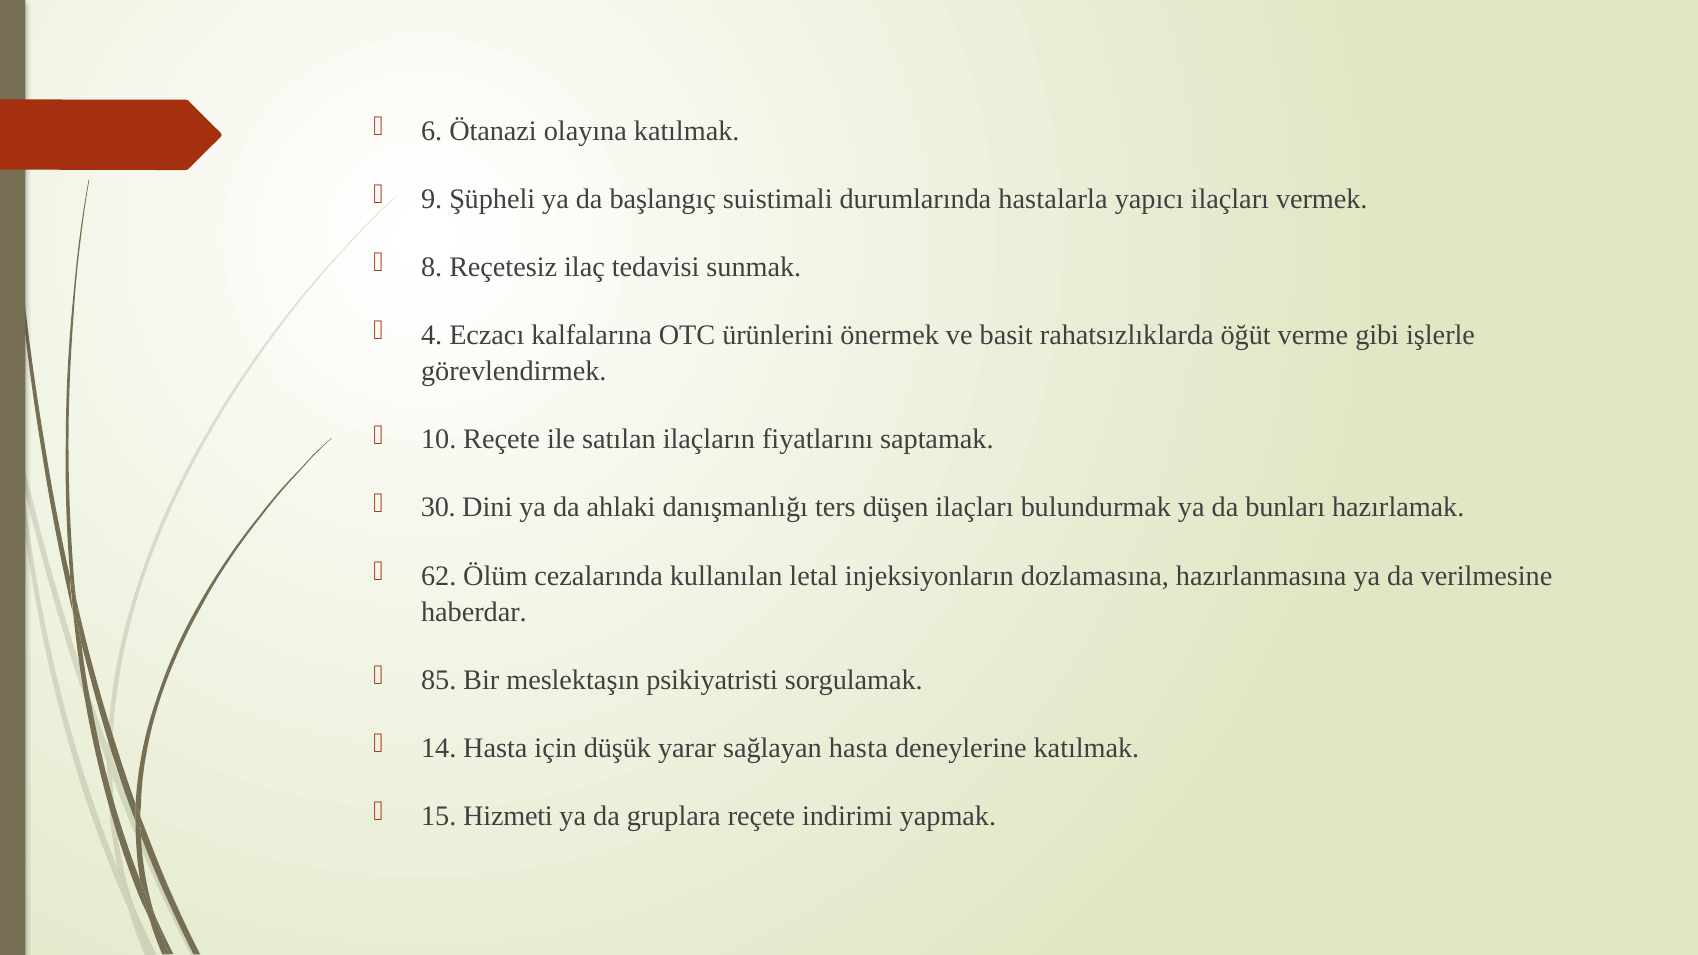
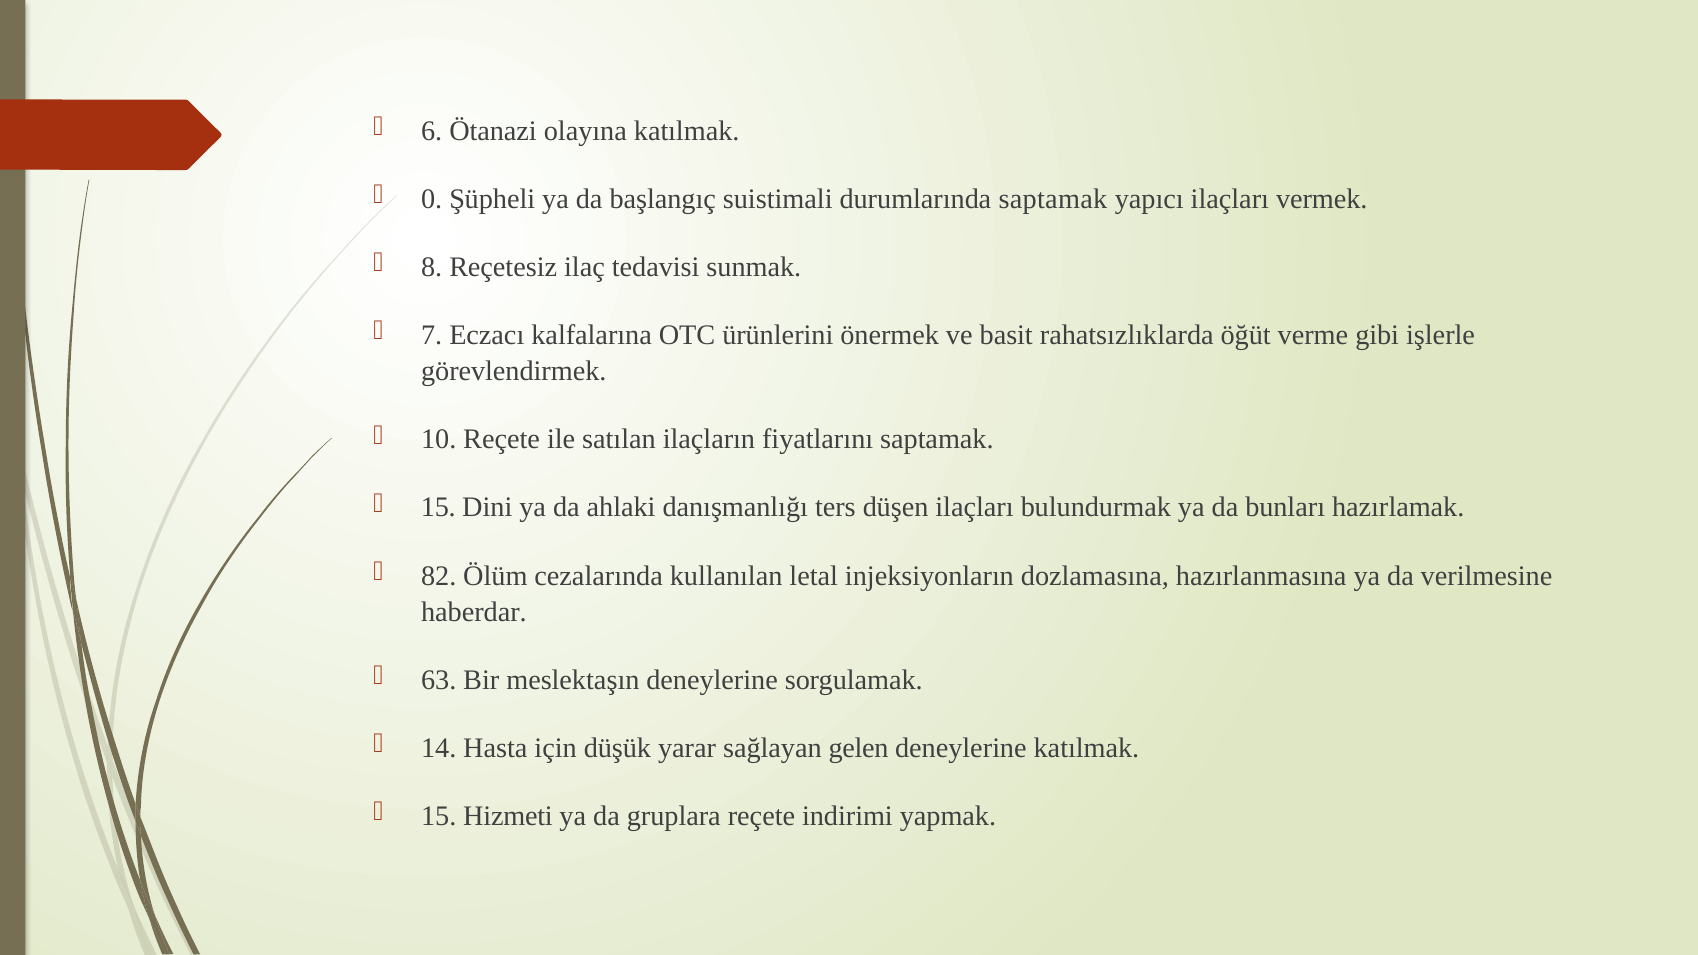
9: 9 -> 0
durumlarında hastalarla: hastalarla -> saptamak
4: 4 -> 7
30 at (438, 508): 30 -> 15
62: 62 -> 82
85: 85 -> 63
meslektaşın psikiyatristi: psikiyatristi -> deneylerine
sağlayan hasta: hasta -> gelen
